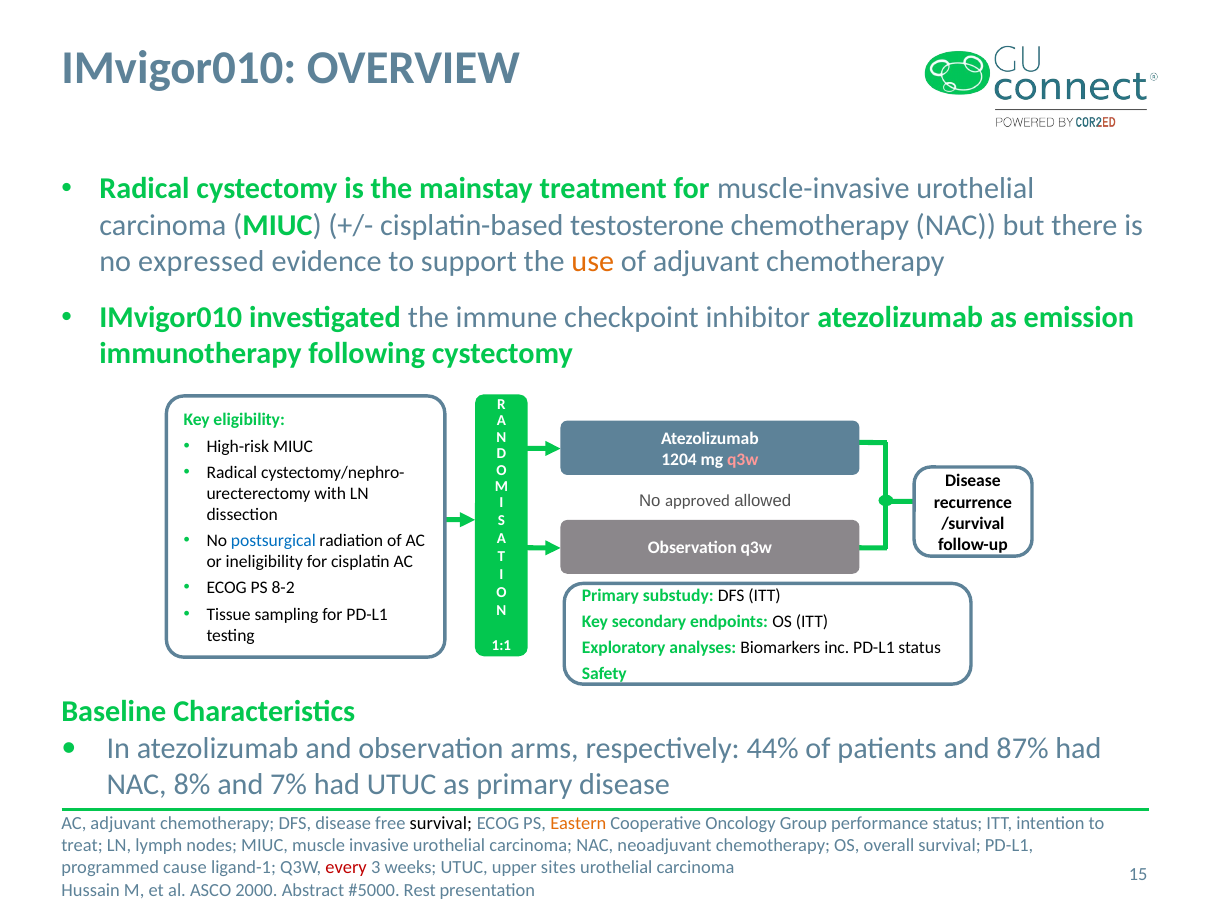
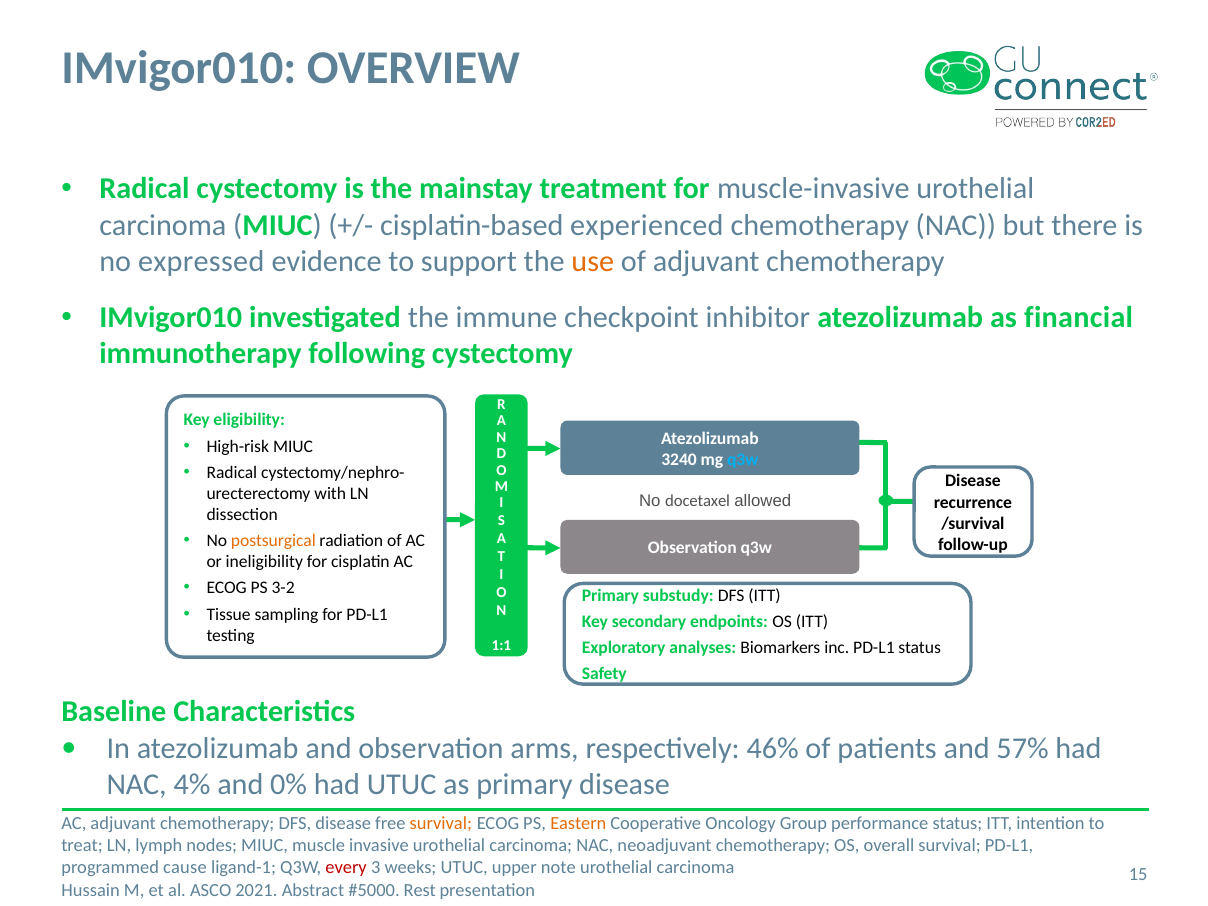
testosterone: testosterone -> experienced
emission: emission -> financial
1204: 1204 -> 3240
q3w at (743, 460) colour: pink -> light blue
approved: approved -> docetaxel
postsurgical colour: blue -> orange
8-2: 8-2 -> 3-2
44%: 44% -> 46%
87%: 87% -> 57%
8%: 8% -> 4%
7%: 7% -> 0%
survival at (441, 824) colour: black -> orange
sites: sites -> note
2000: 2000 -> 2021
